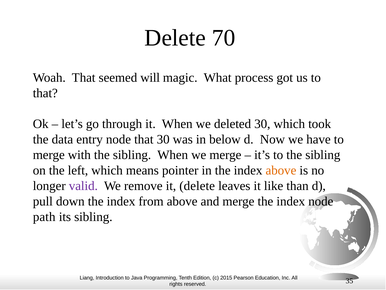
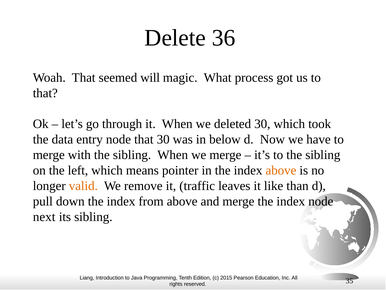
70: 70 -> 36
valid colour: purple -> orange
it delete: delete -> traffic
path: path -> next
